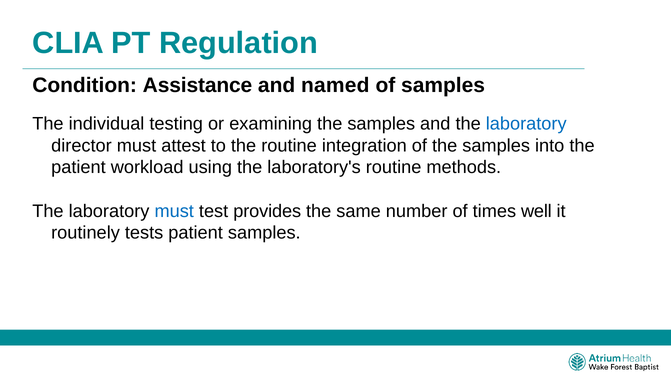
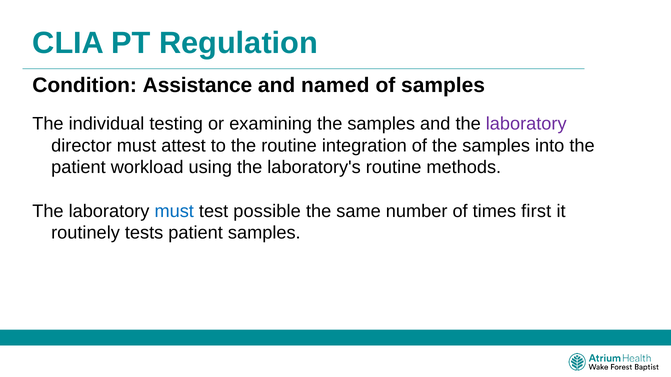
laboratory at (526, 124) colour: blue -> purple
provides: provides -> possible
well: well -> first
